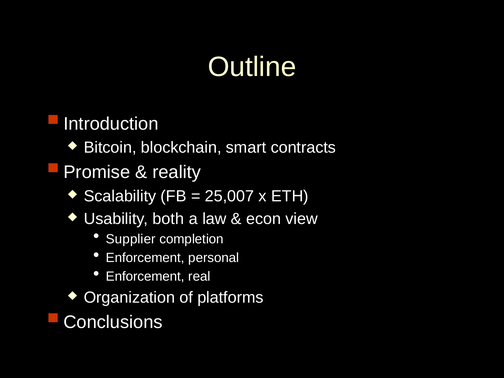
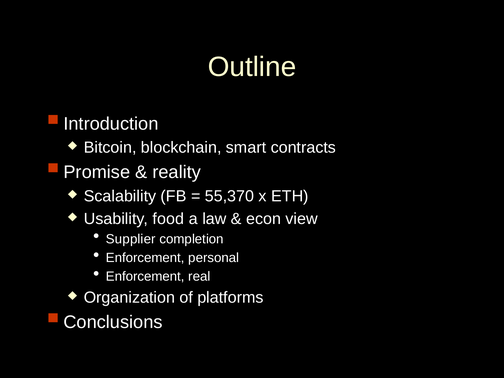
25,007: 25,007 -> 55,370
both: both -> food
